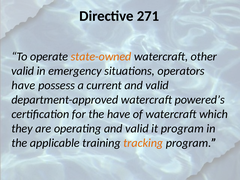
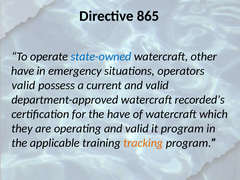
271: 271 -> 865
state-owned colour: orange -> blue
valid at (23, 71): valid -> have
have at (23, 85): have -> valid
powered’s: powered’s -> recorded’s
